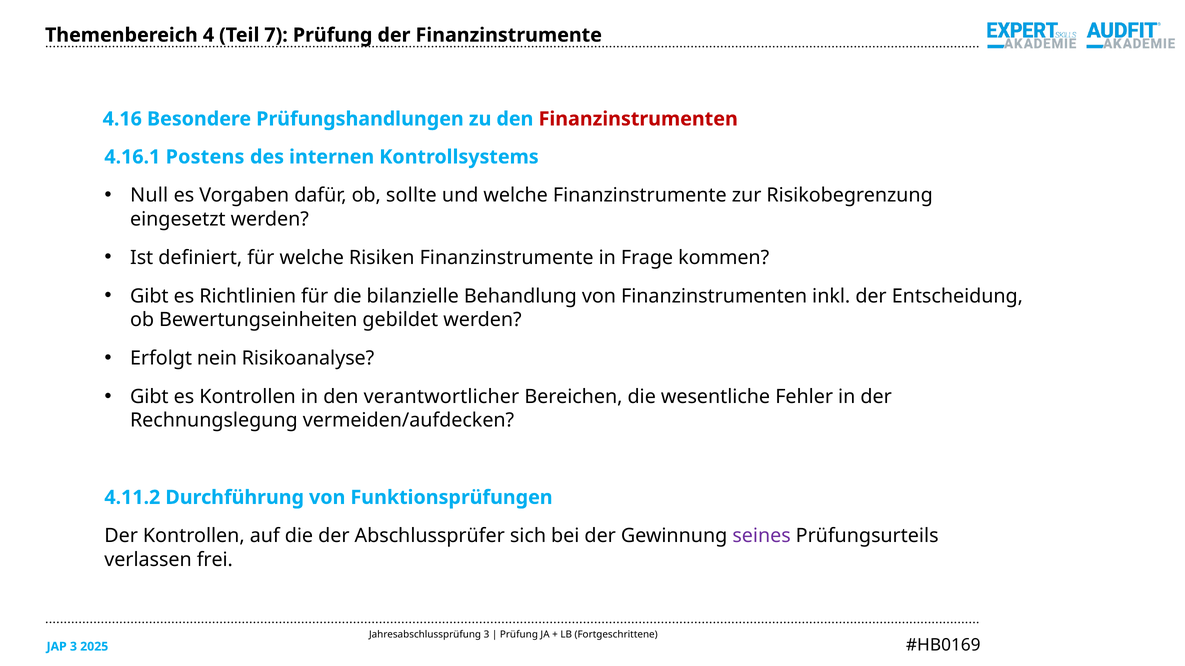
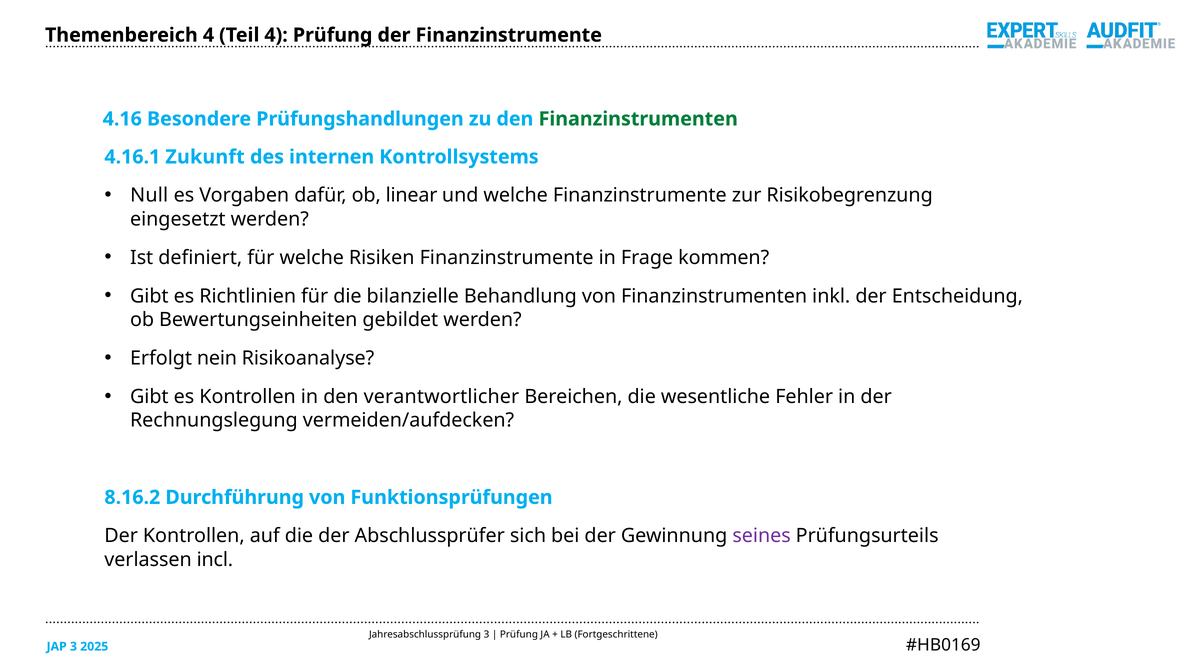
Teil 7: 7 -> 4
Finanzinstrumenten at (638, 119) colour: red -> green
Postens: Postens -> Zukunft
sollte: sollte -> linear
4.11.2: 4.11.2 -> 8.16.2
frei: frei -> incl
